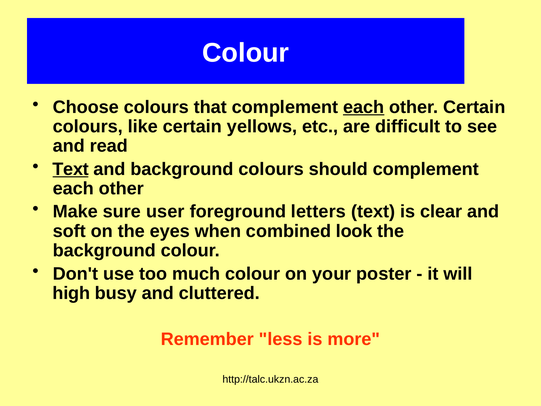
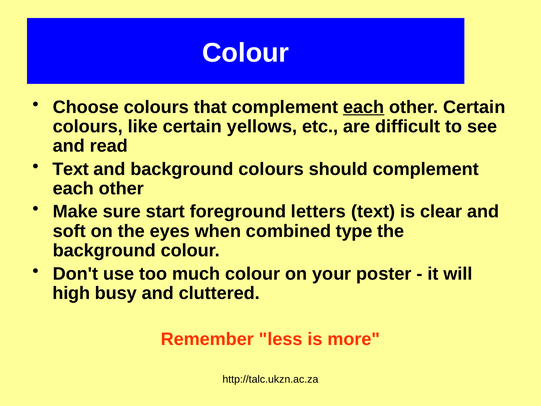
Text at (71, 169) underline: present -> none
user: user -> start
look: look -> type
